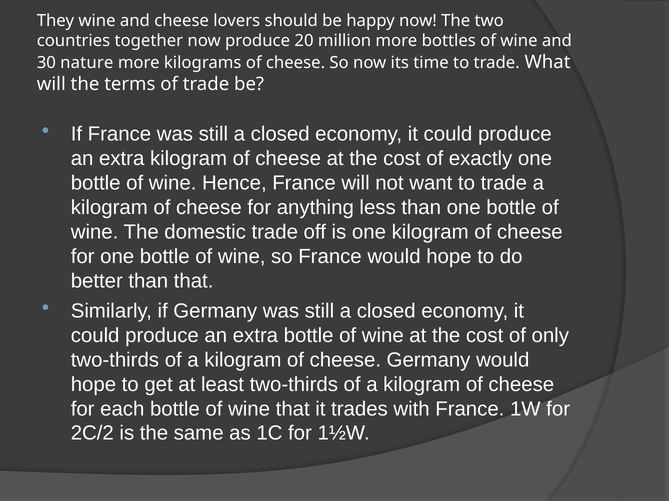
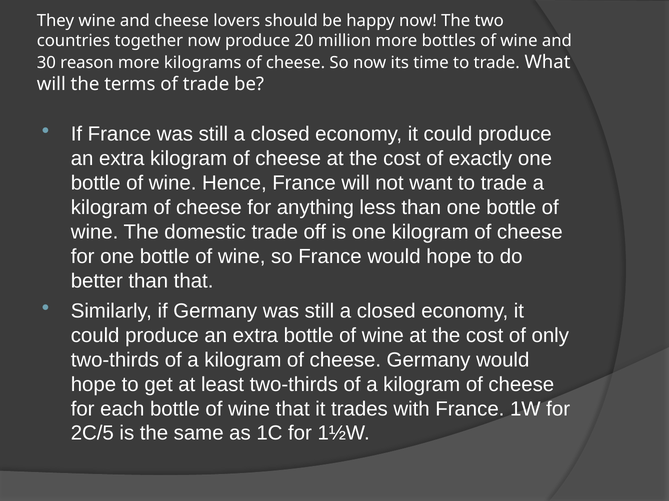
nature: nature -> reason
2C/2: 2C/2 -> 2C/5
